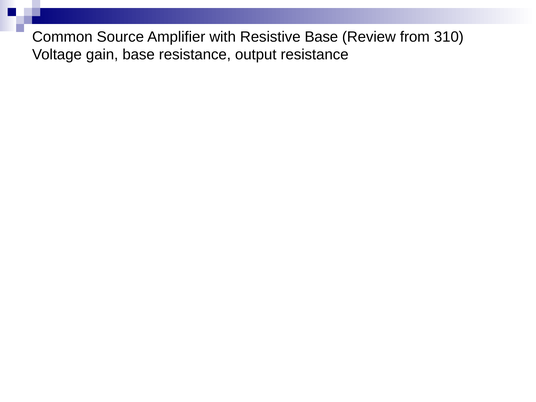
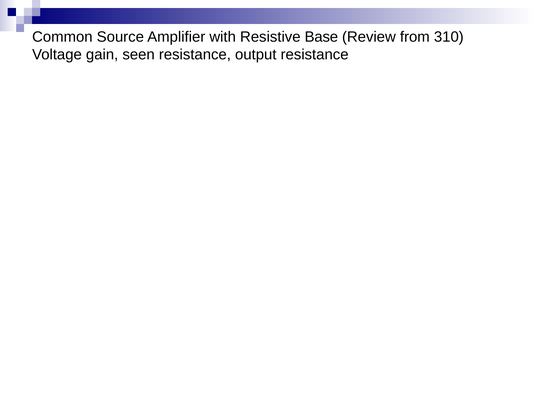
gain base: base -> seen
